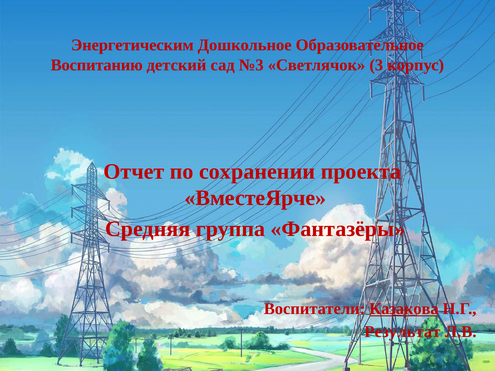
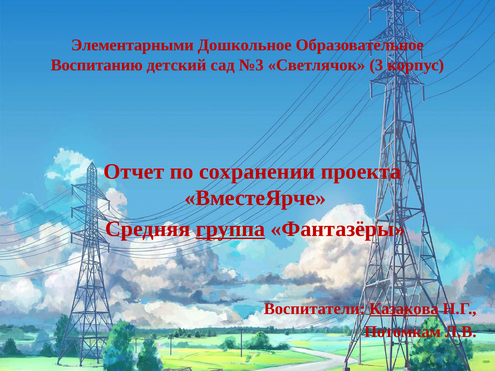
Энергетическим: Энергетическим -> Элементарными
группа underline: none -> present
Результат: Результат -> Потомкам
